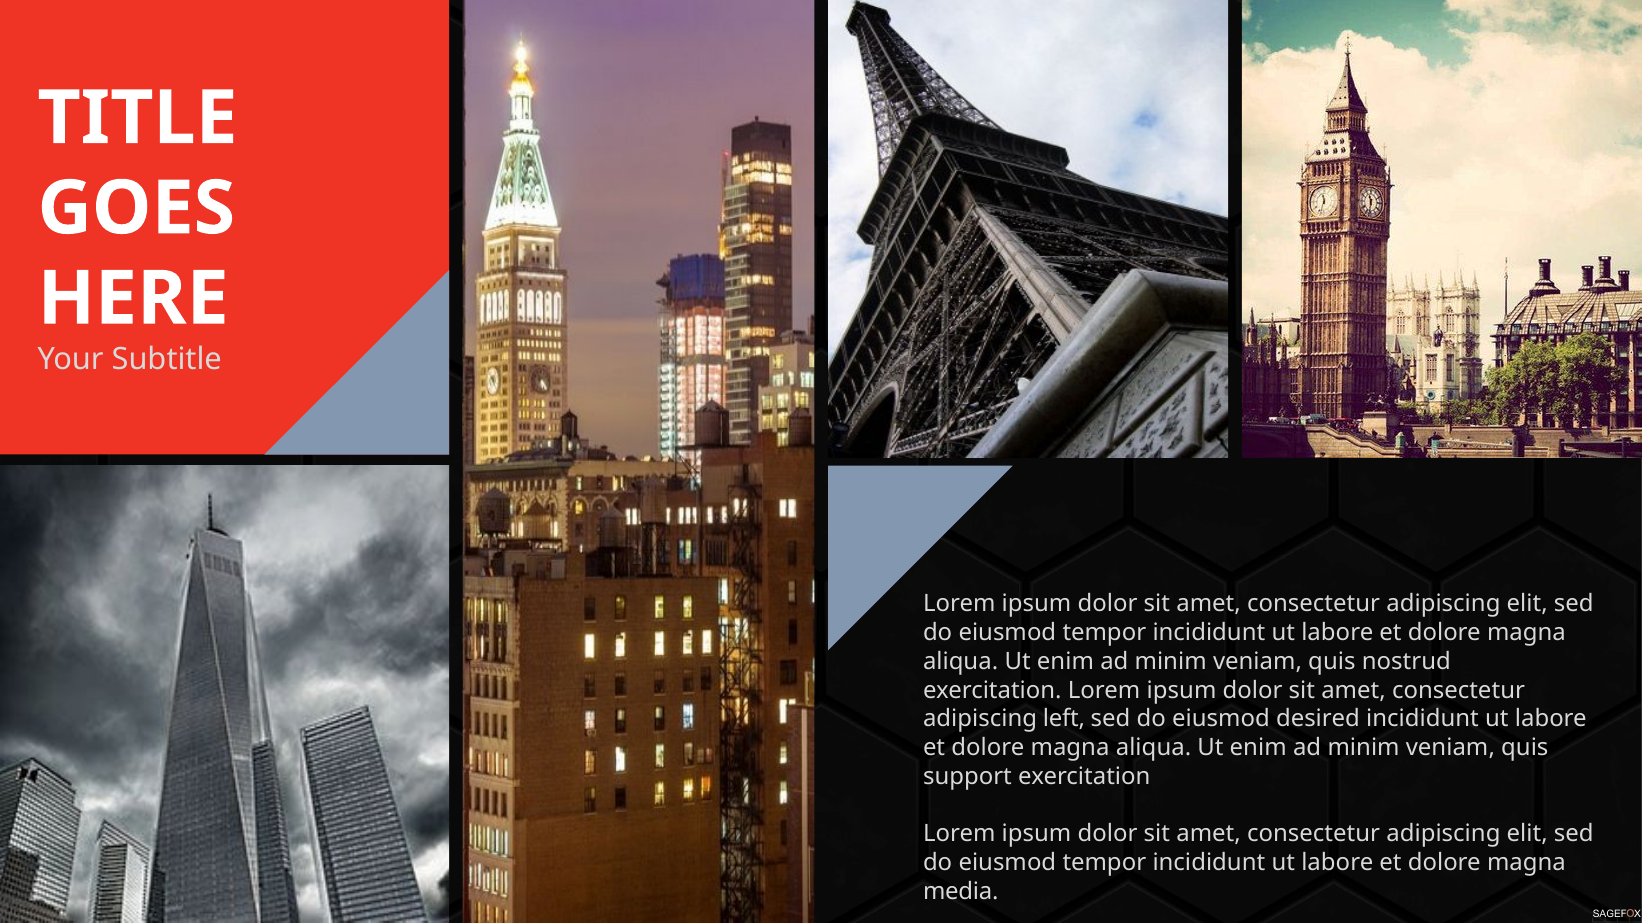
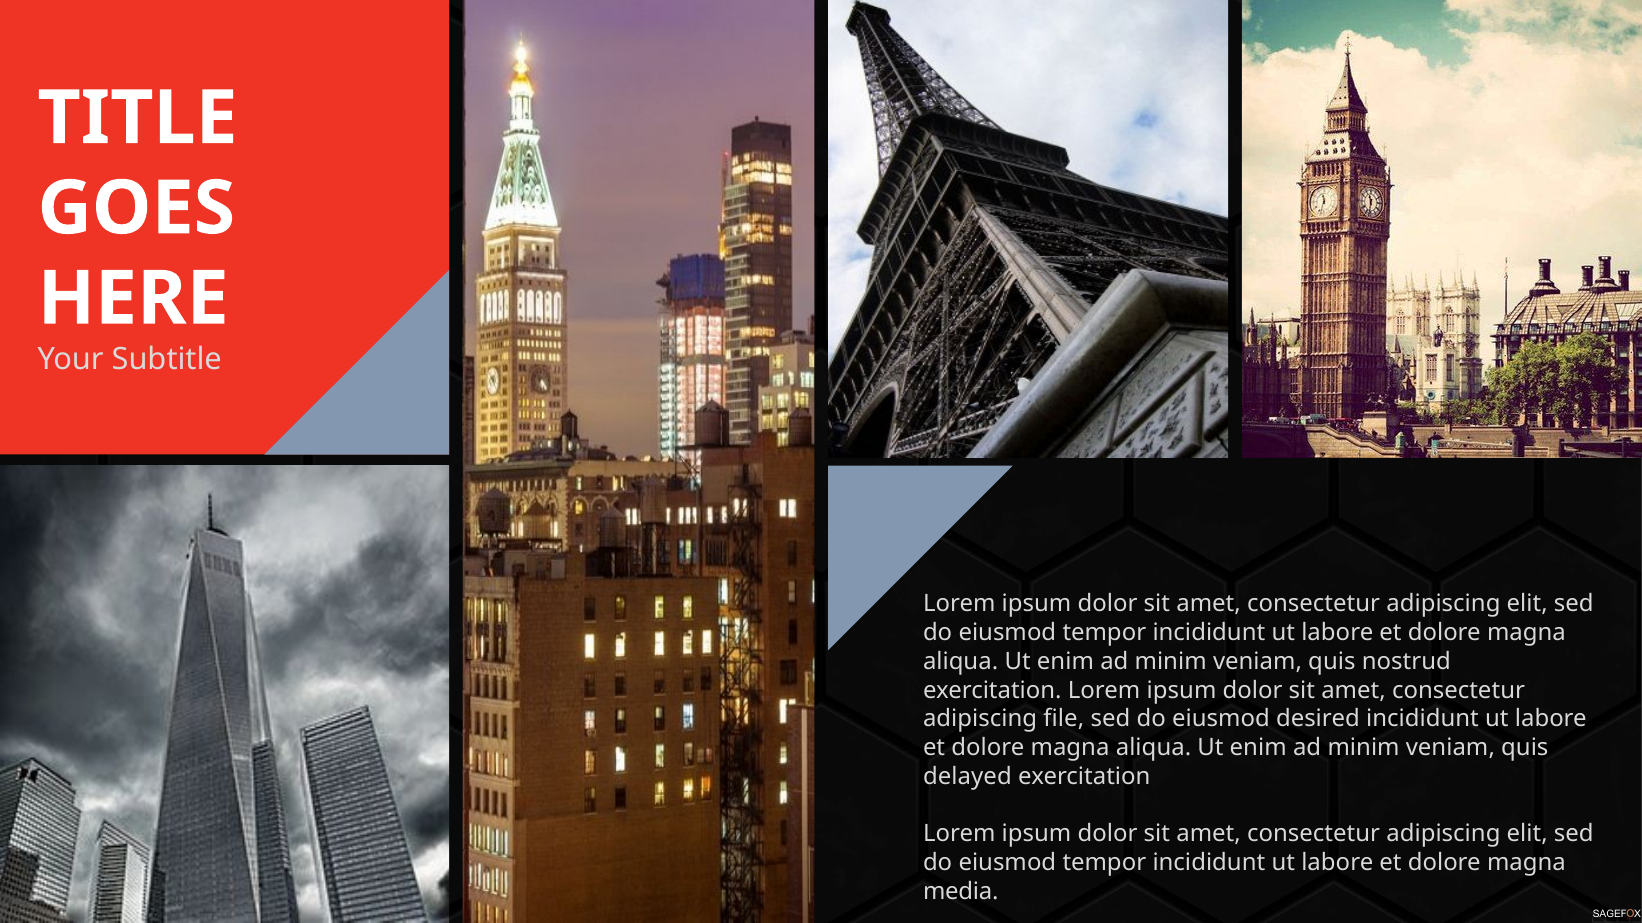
left: left -> file
support: support -> delayed
